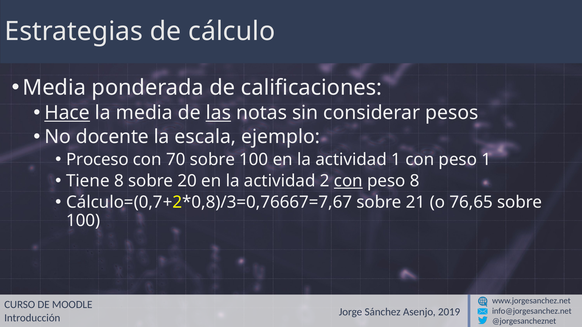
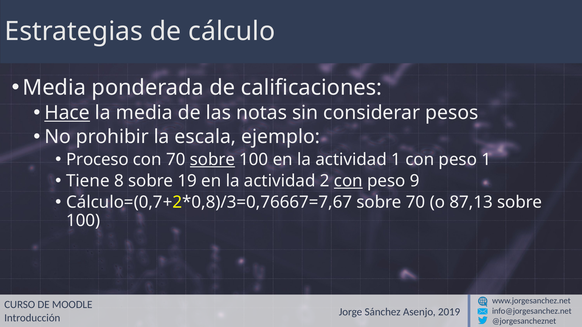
las underline: present -> none
docente: docente -> prohibir
sobre at (212, 160) underline: none -> present
20: 20 -> 19
peso 8: 8 -> 9
sobre 21: 21 -> 70
76,65: 76,65 -> 87,13
